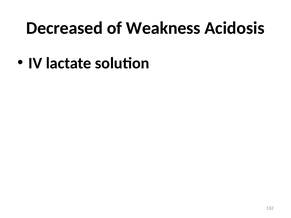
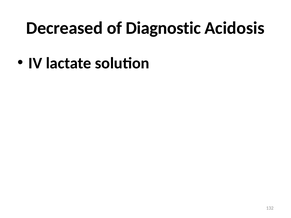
Weakness: Weakness -> Diagnostic
